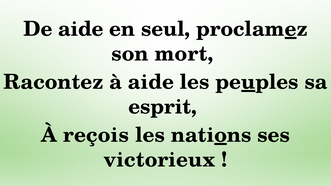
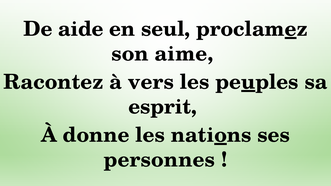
mort: mort -> aime
à aide: aide -> vers
reçois: reçois -> donne
victorieux: victorieux -> personnes
